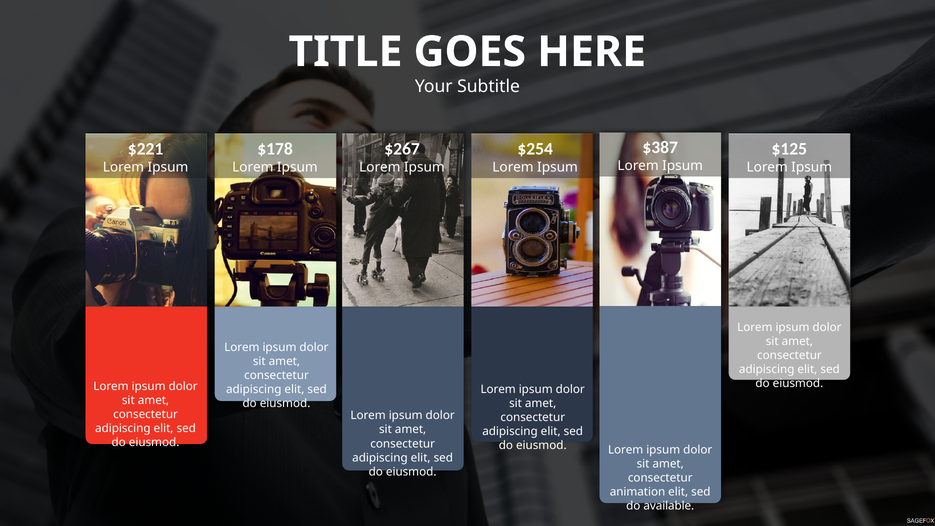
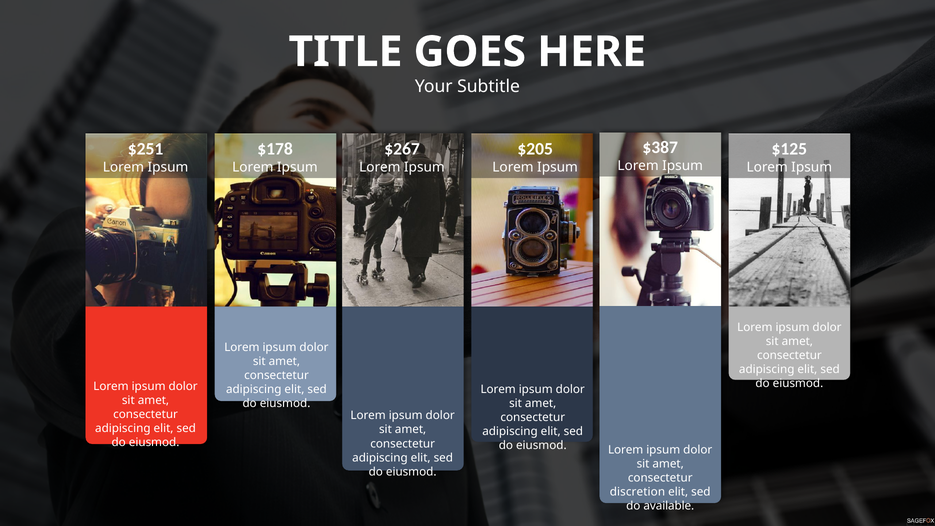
$221: $221 -> $251
$254: $254 -> $205
animation: animation -> discretion
